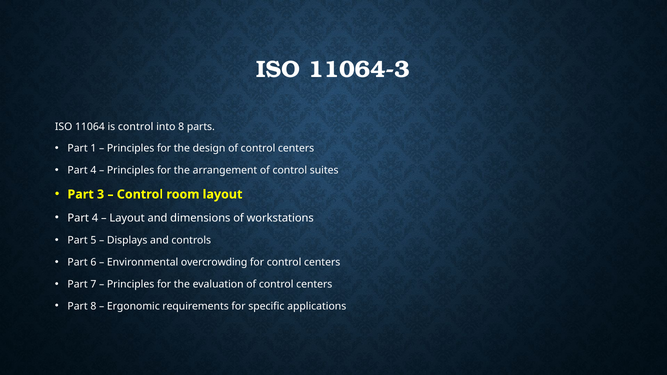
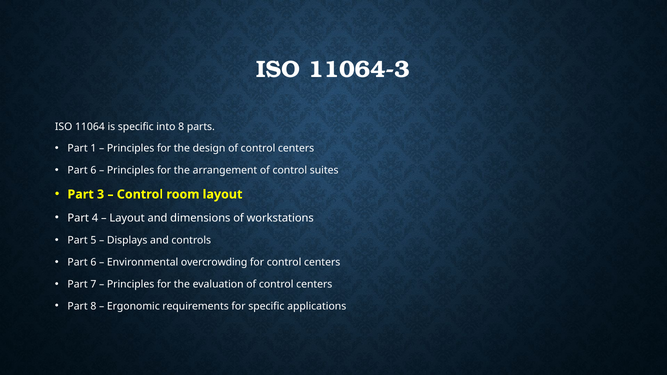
is control: control -> specific
4 at (93, 171): 4 -> 6
